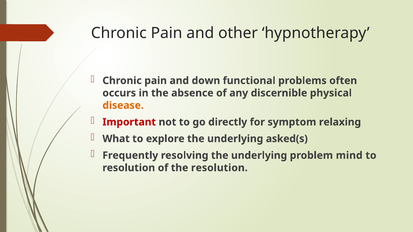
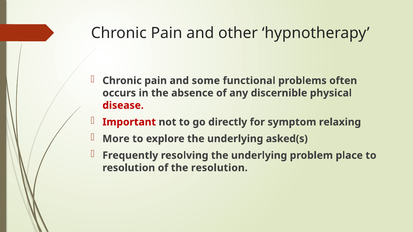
down: down -> some
disease colour: orange -> red
What: What -> More
mind: mind -> place
